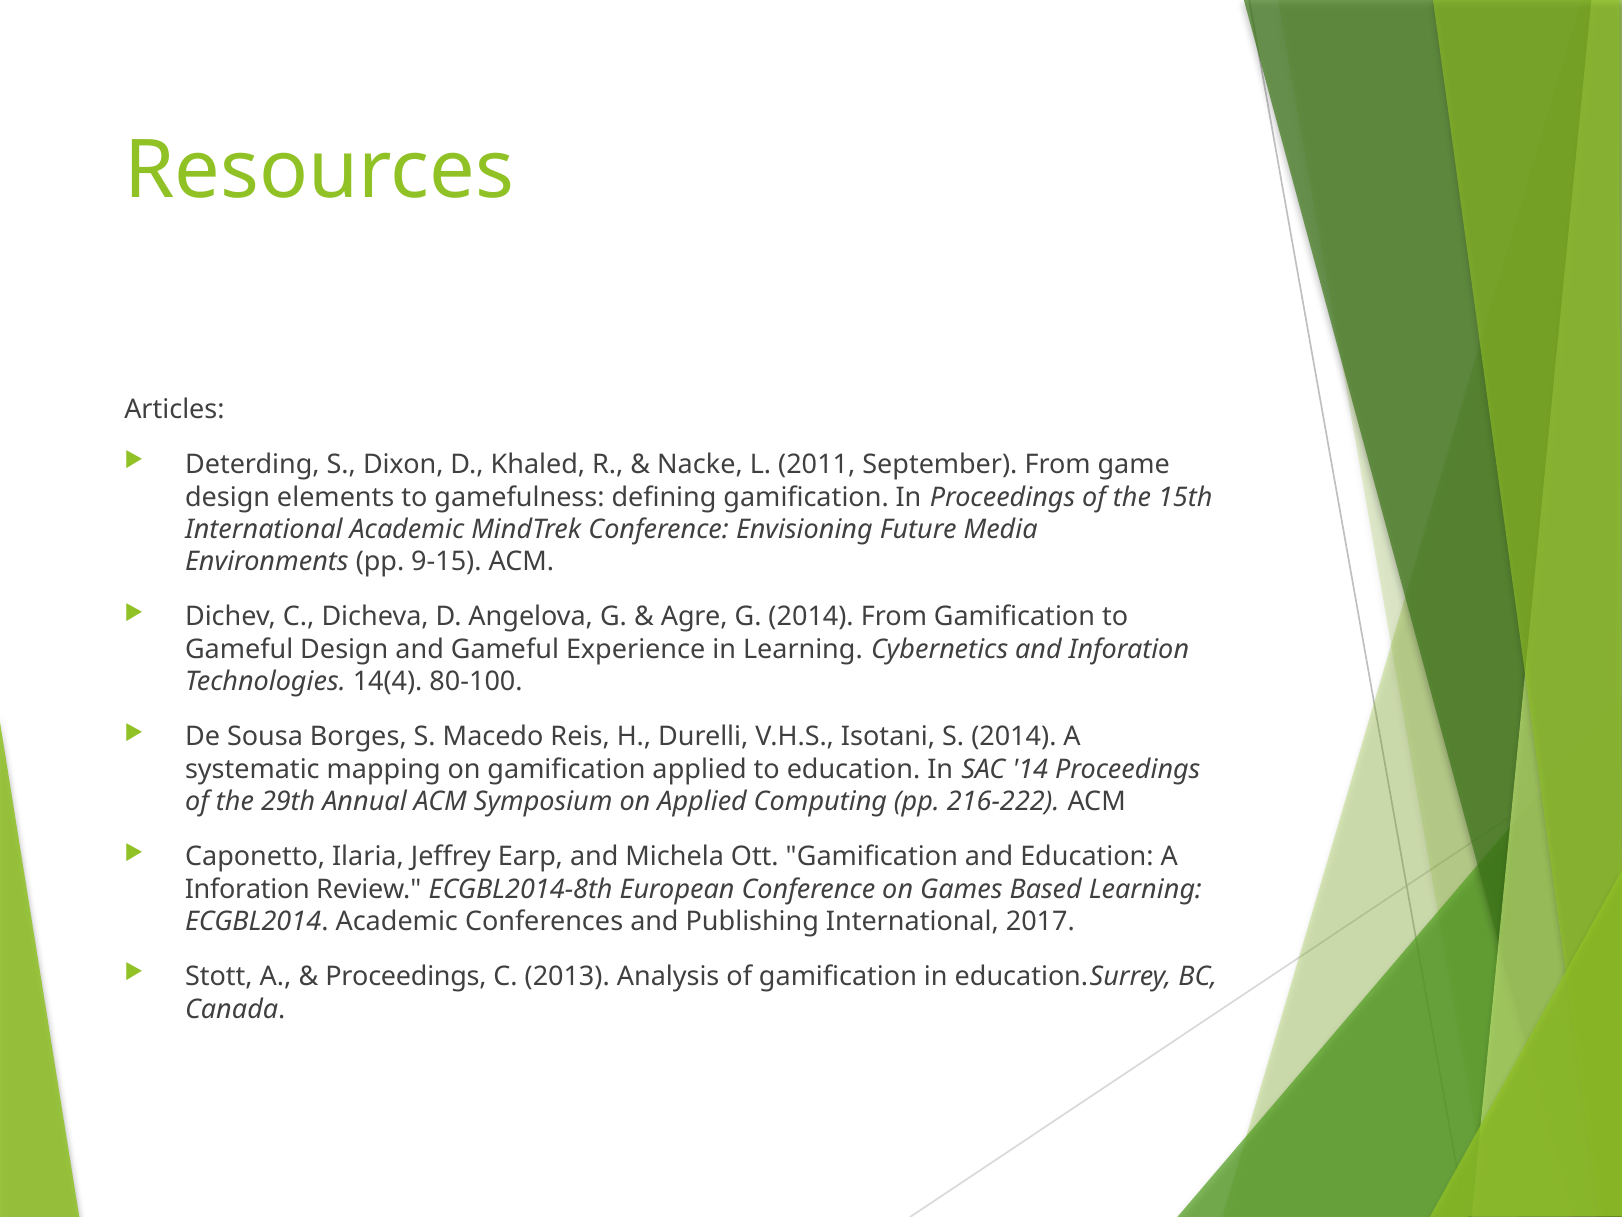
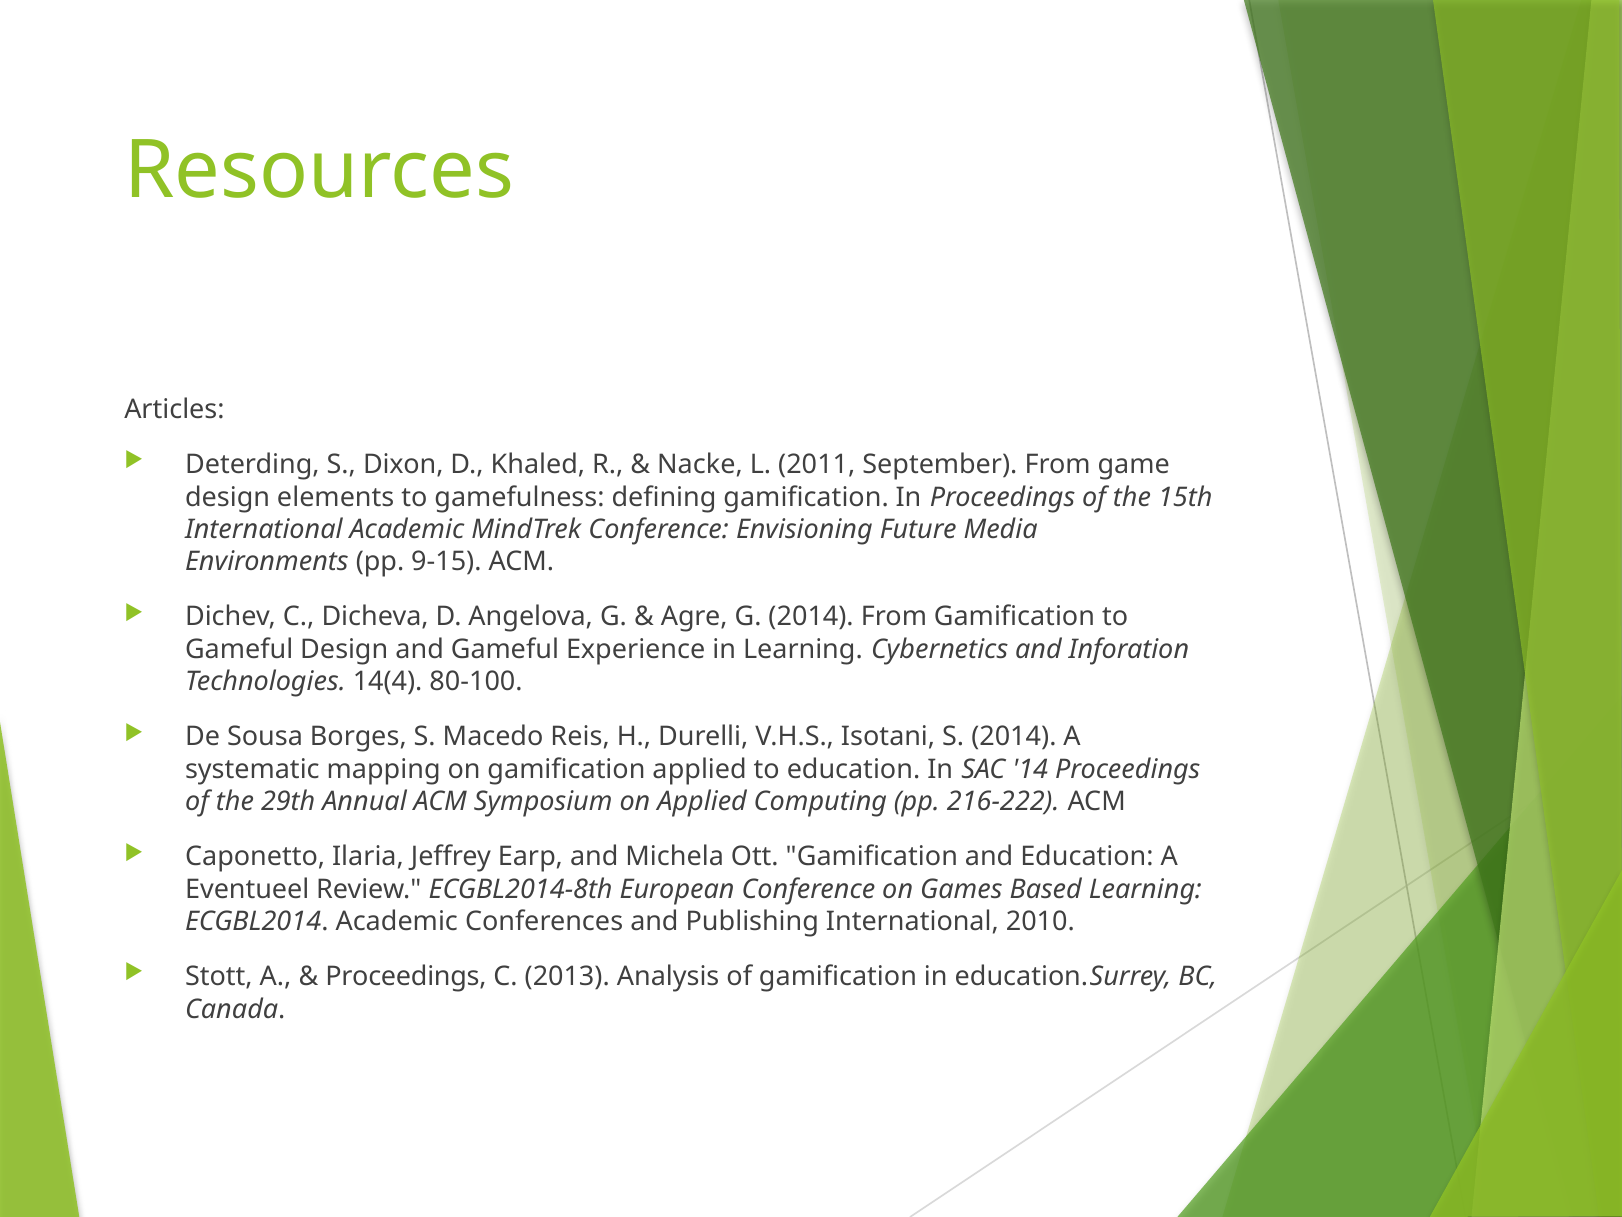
Inforation at (247, 889): Inforation -> Eventueel
2017: 2017 -> 2010
